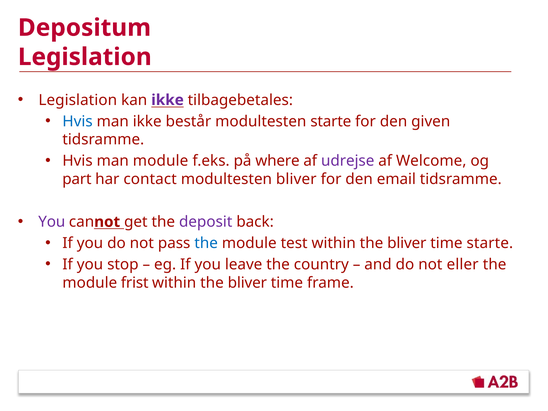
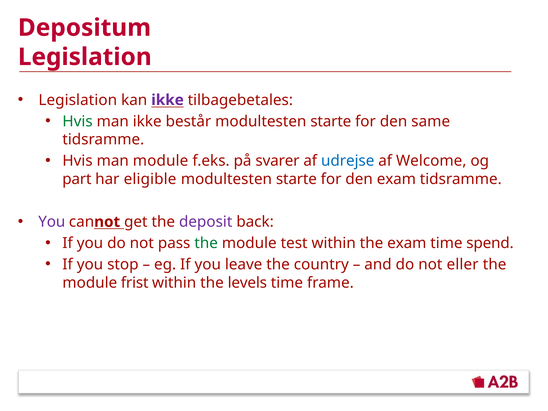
Hvis at (78, 121) colour: blue -> green
given: given -> same
where: where -> svarer
udrejse colour: purple -> blue
contact: contact -> eligible
bliver at (296, 179): bliver -> starte
den email: email -> exam
the at (206, 243) colour: blue -> green
test within the bliver: bliver -> exam
time starte: starte -> spend
bliver at (247, 283): bliver -> levels
